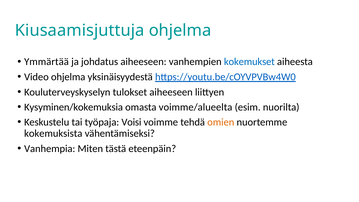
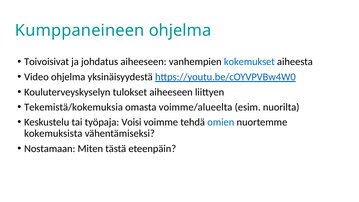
Kiusaamisjuttuja: Kiusaamisjuttuja -> Kumppaneineen
Ymmärtää: Ymmärtää -> Toivoisivat
Kysyminen/kokemuksia: Kysyminen/kokemuksia -> Tekemistä/kokemuksia
omien colour: orange -> blue
Vanhempia: Vanhempia -> Nostamaan
